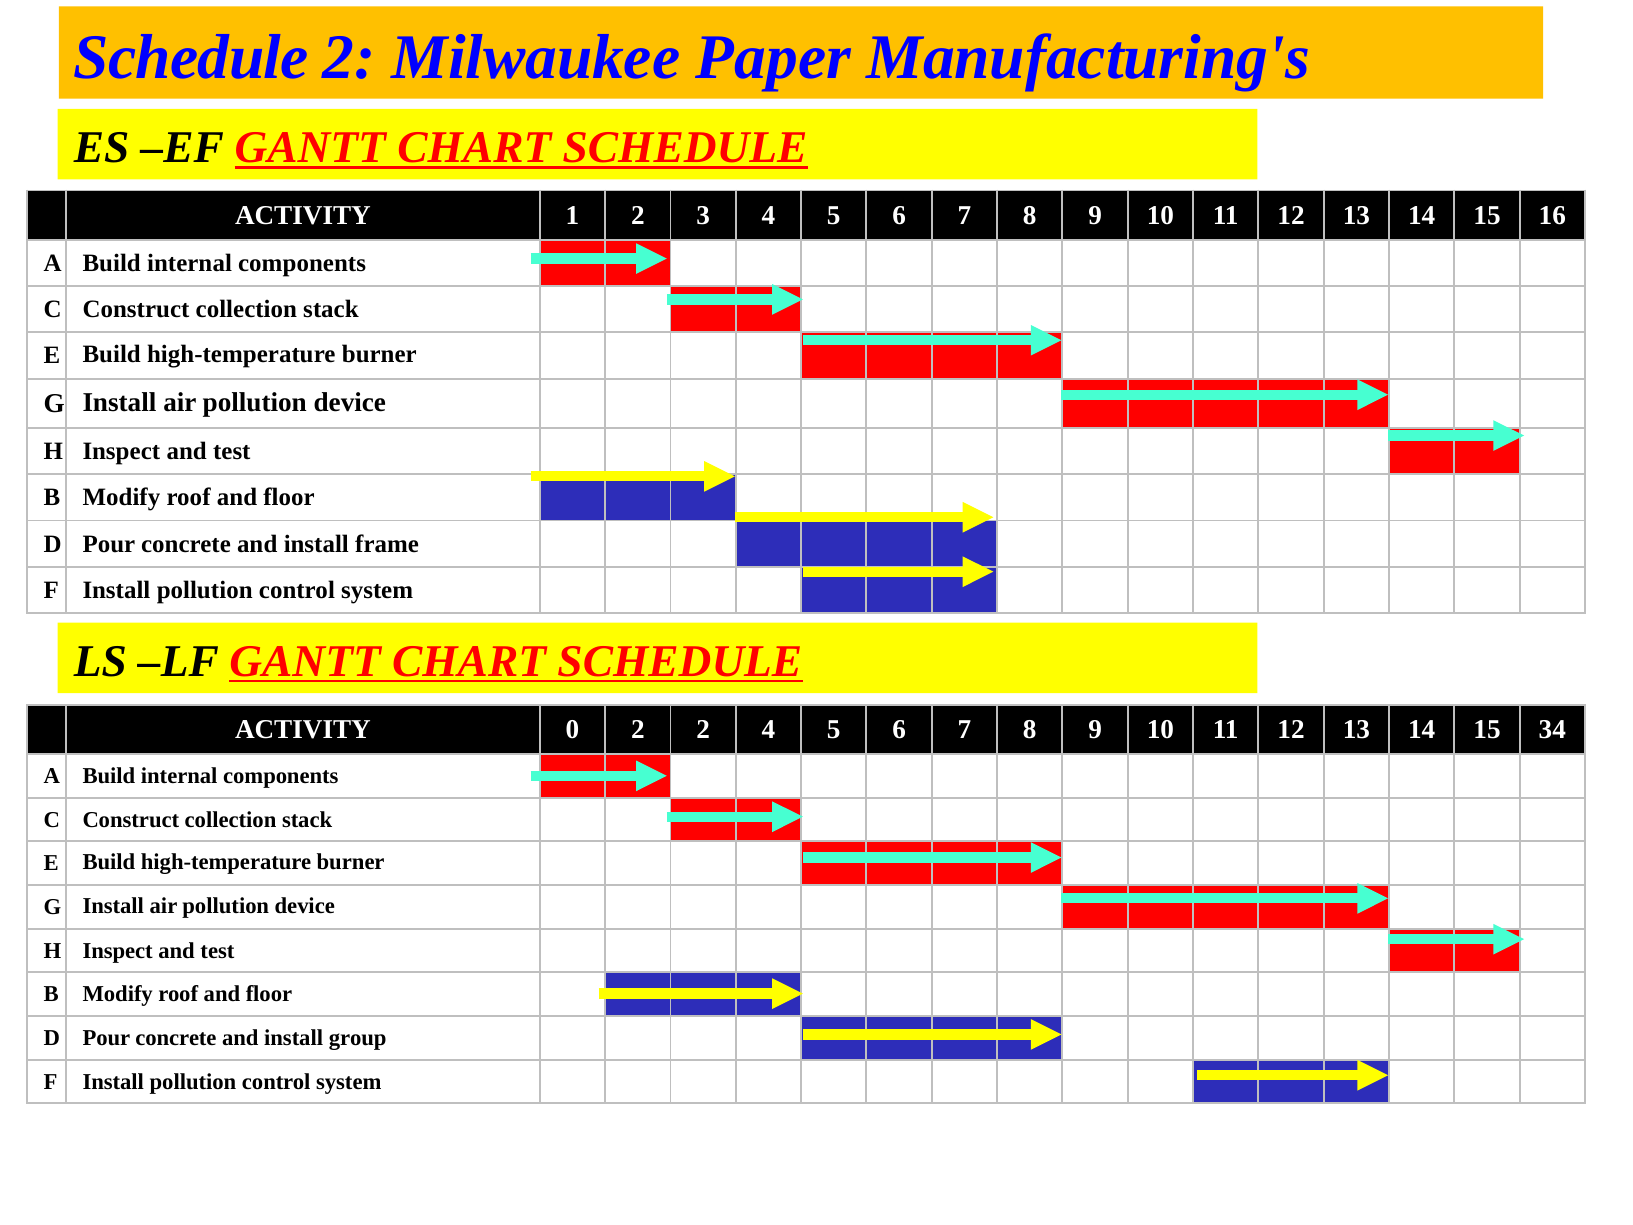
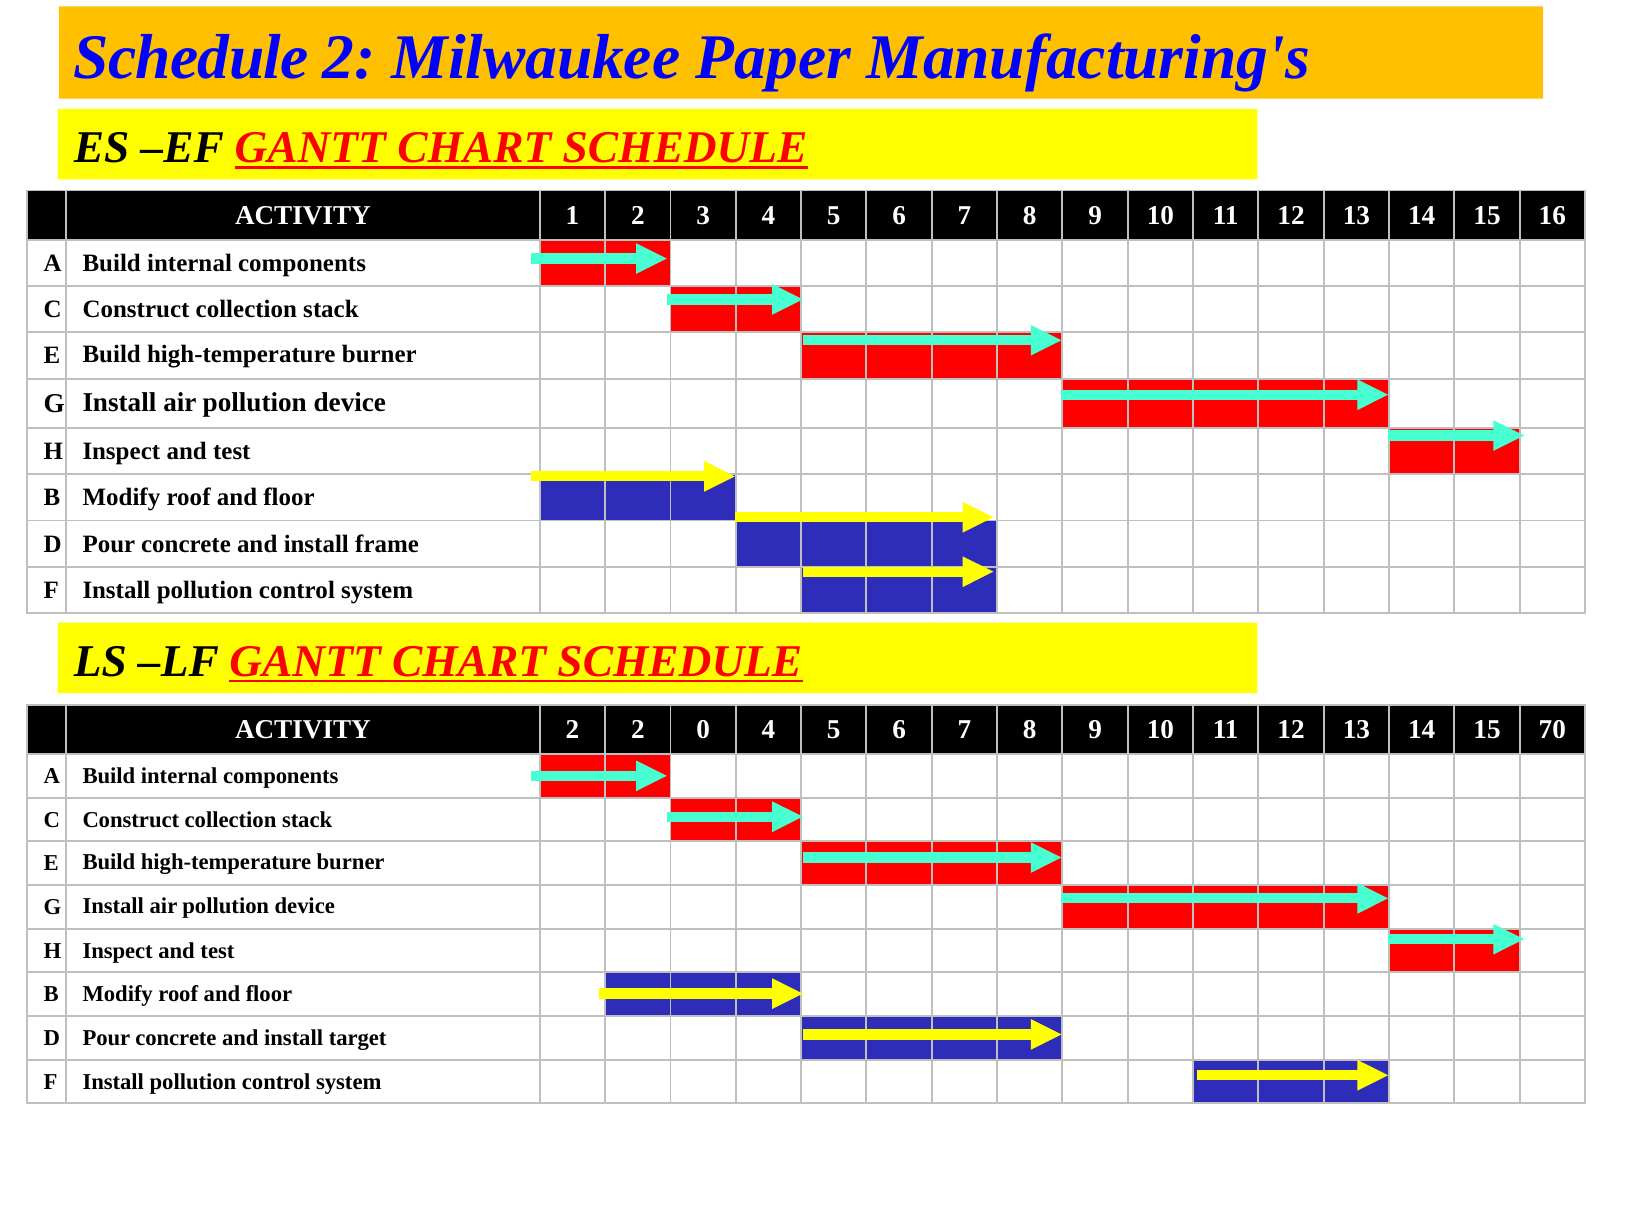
ACTIVITY 0: 0 -> 2
2 2: 2 -> 0
34: 34 -> 70
group: group -> target
